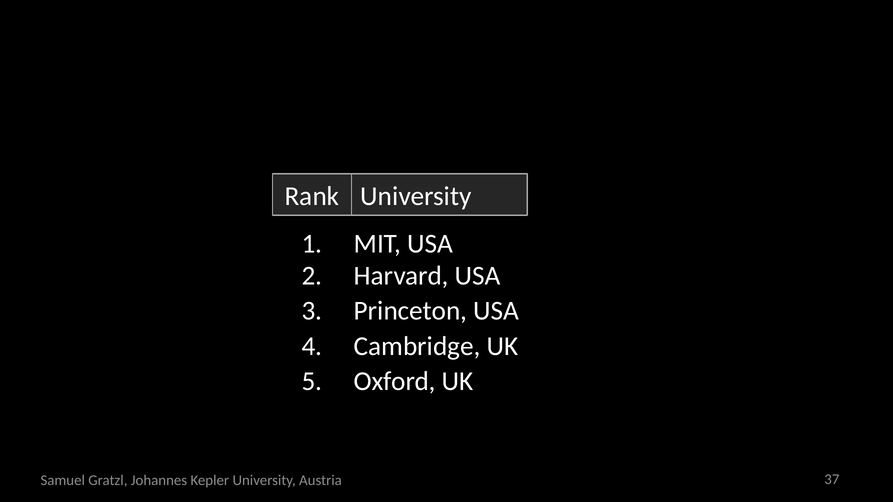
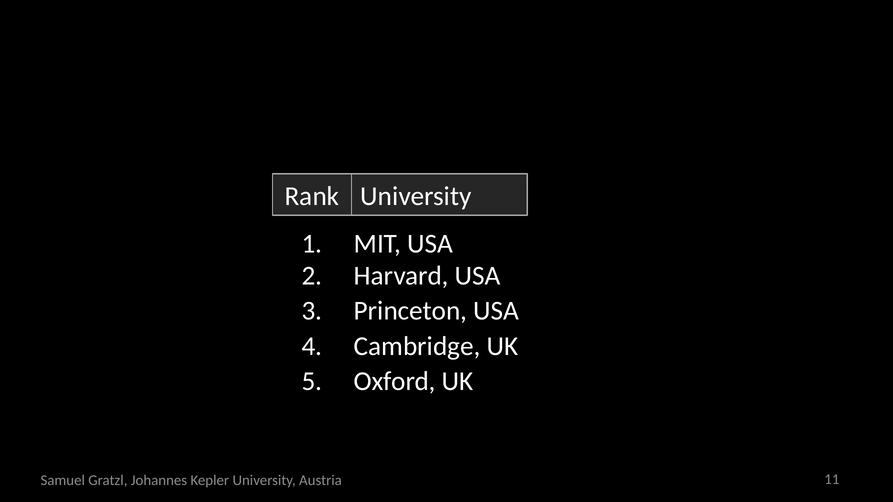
37: 37 -> 11
